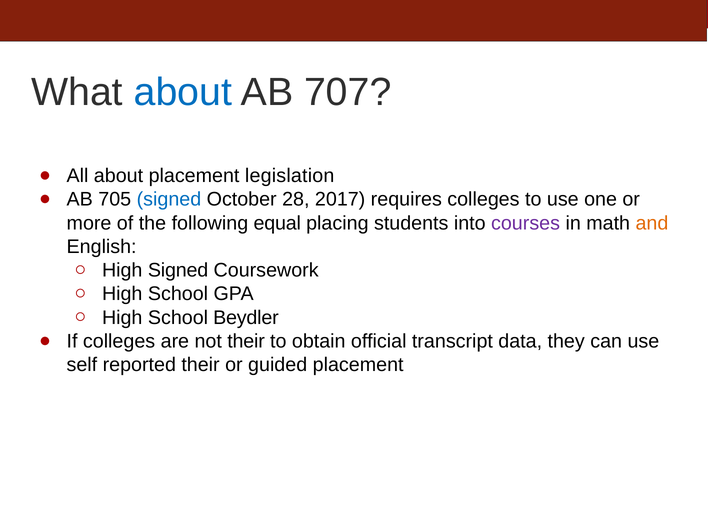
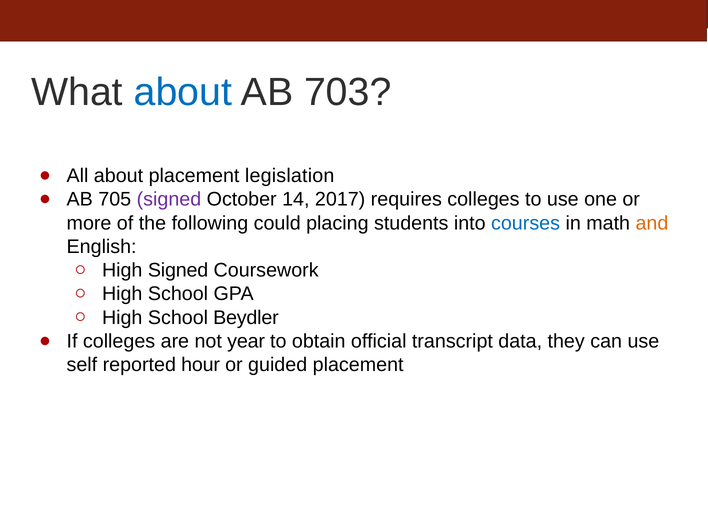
707: 707 -> 703
signed at (169, 199) colour: blue -> purple
28: 28 -> 14
equal: equal -> could
courses colour: purple -> blue
not their: their -> year
reported their: their -> hour
